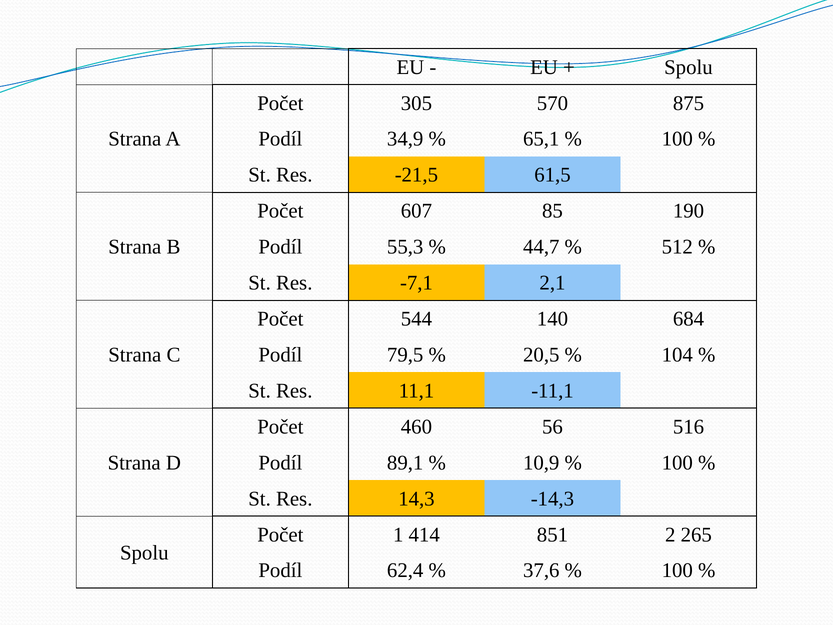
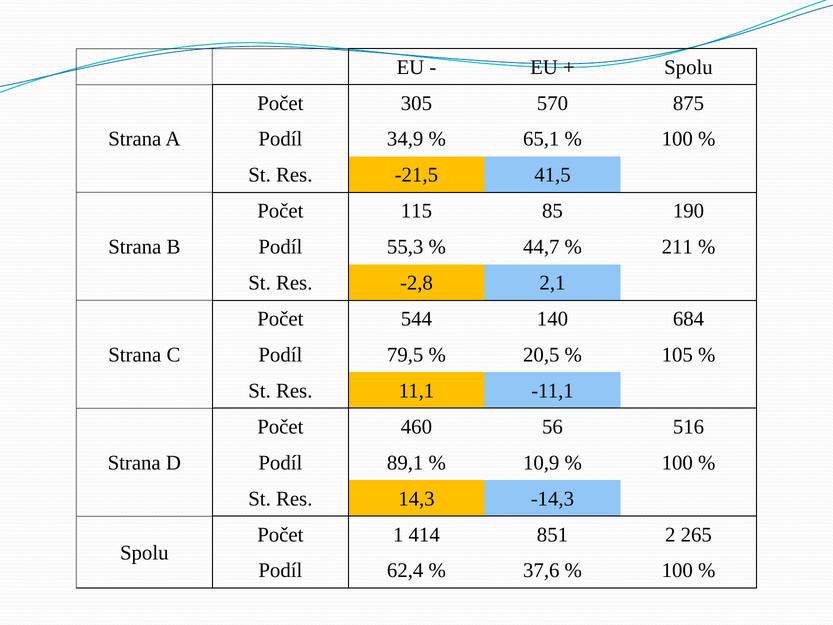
61,5: 61,5 -> 41,5
607: 607 -> 115
512: 512 -> 211
-7,1: -7,1 -> -2,8
104: 104 -> 105
